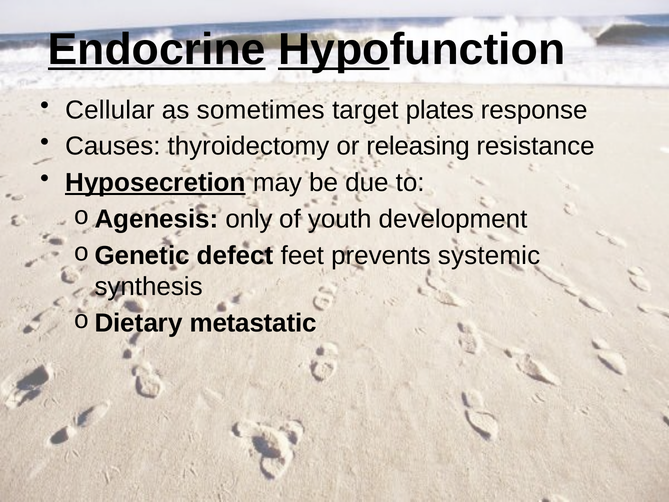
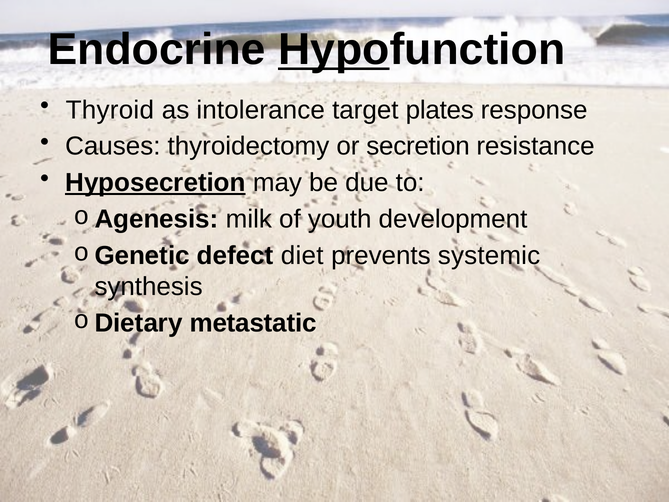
Endocrine underline: present -> none
Cellular: Cellular -> Thyroid
sometimes: sometimes -> intolerance
releasing: releasing -> secretion
only: only -> milk
feet: feet -> diet
